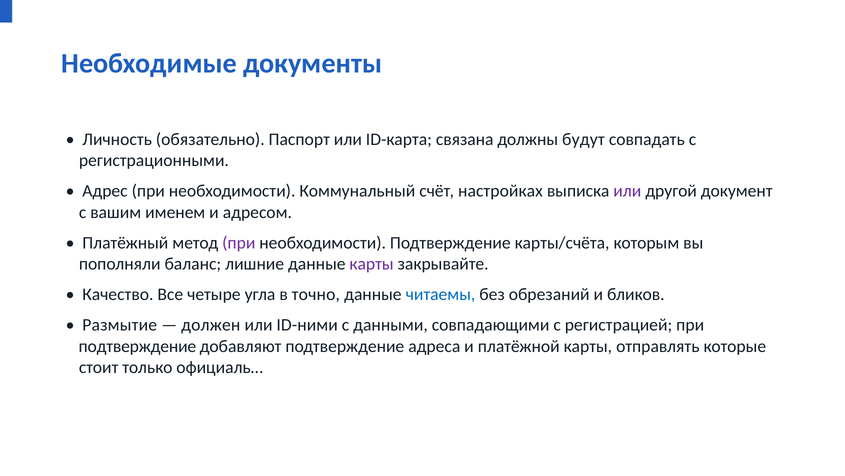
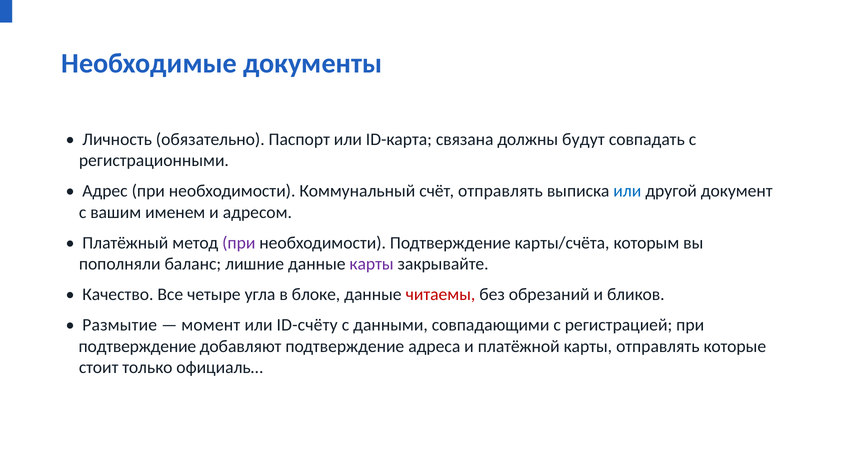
счёт настройках: настройках -> отправлять
или at (627, 191) colour: purple -> blue
точно: точно -> блоке
читаемы colour: blue -> red
должен: должен -> момент
ID-ними: ID-ними -> ID-счёту
